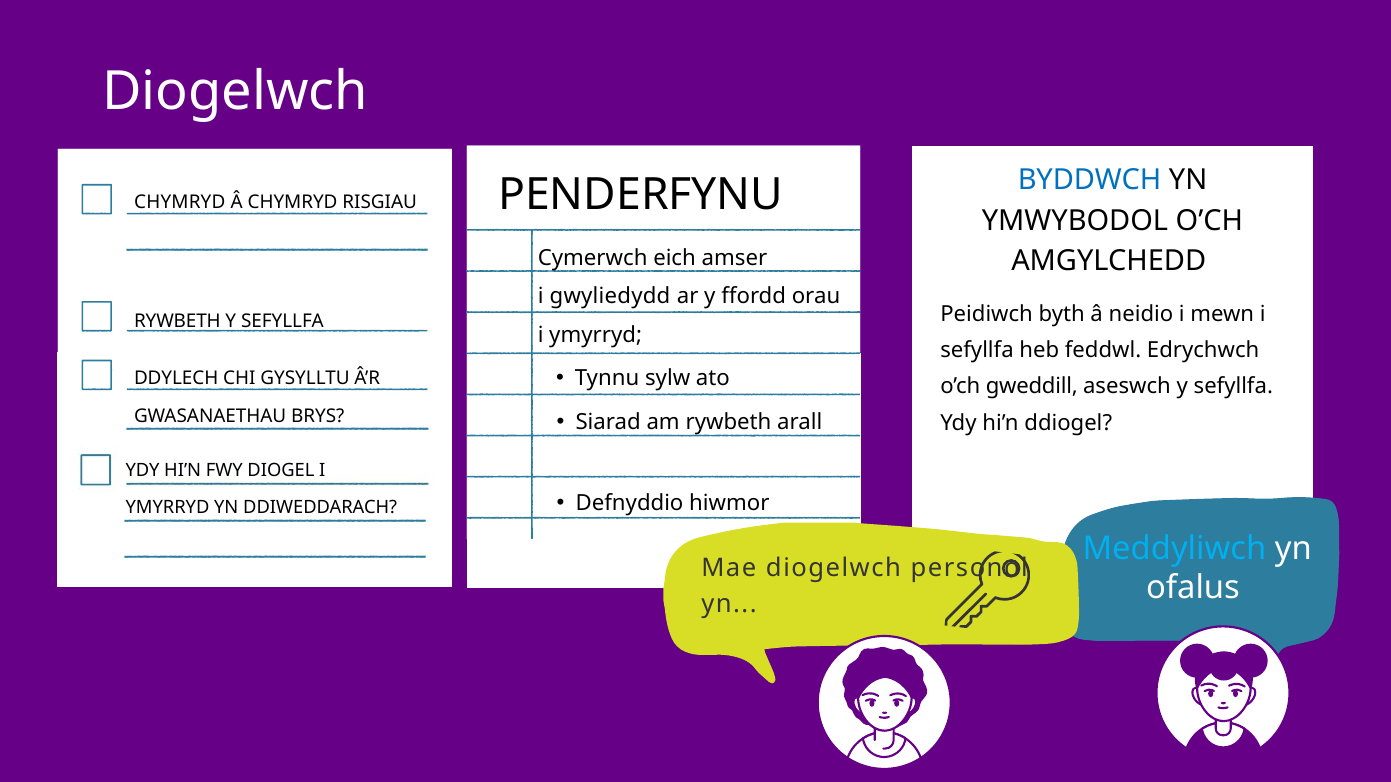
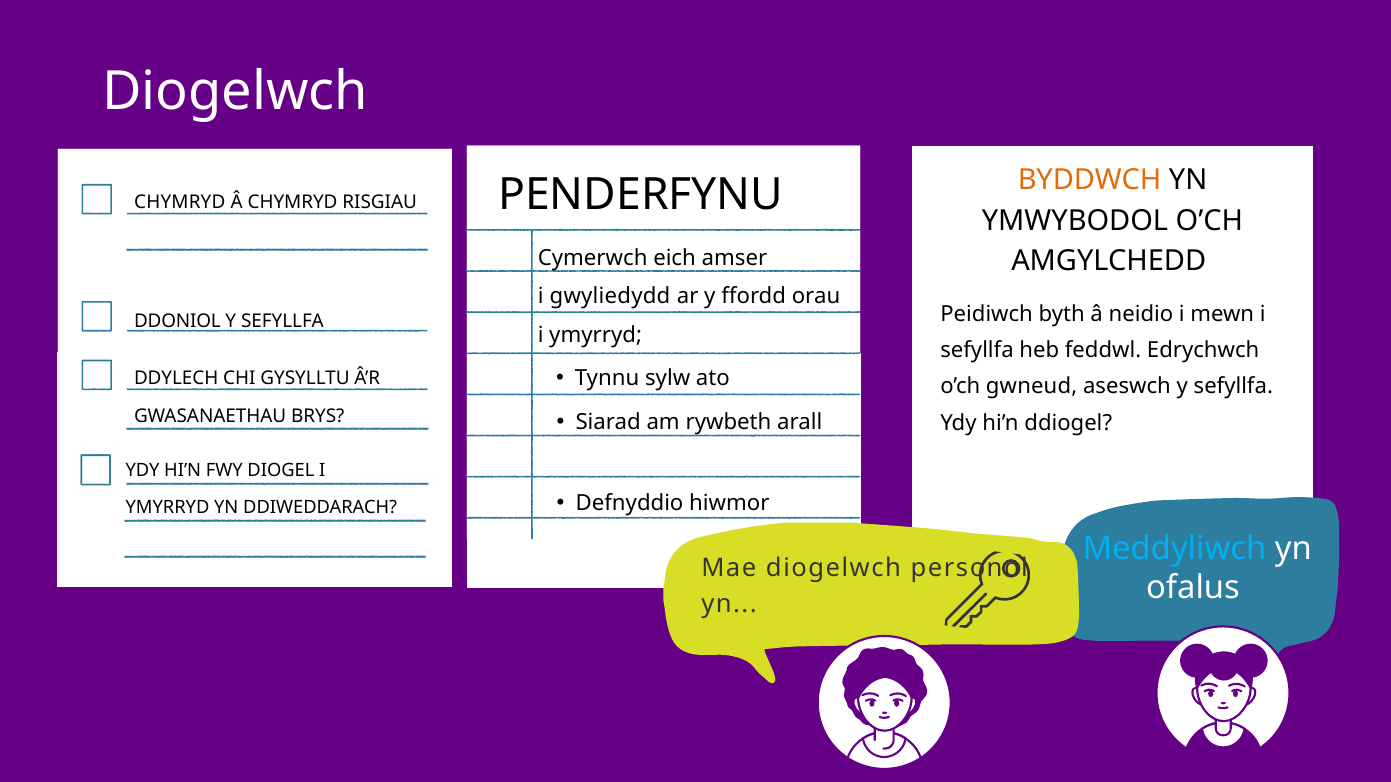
BYDDWCH colour: blue -> orange
RYWBETH at (177, 321): RYWBETH -> DDONIOL
gweddill: gweddill -> gwneud
